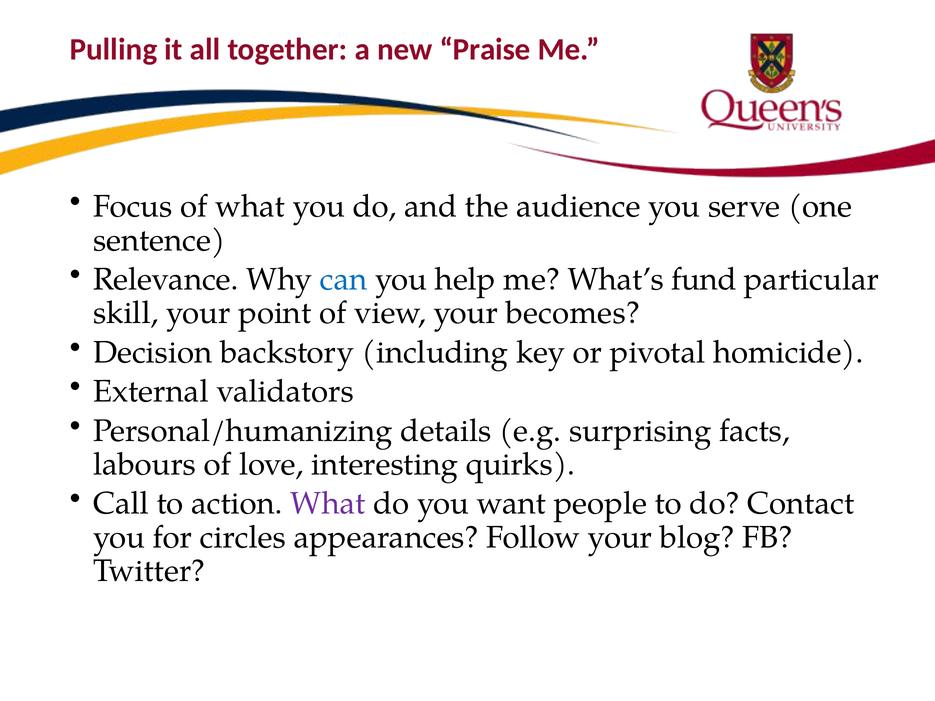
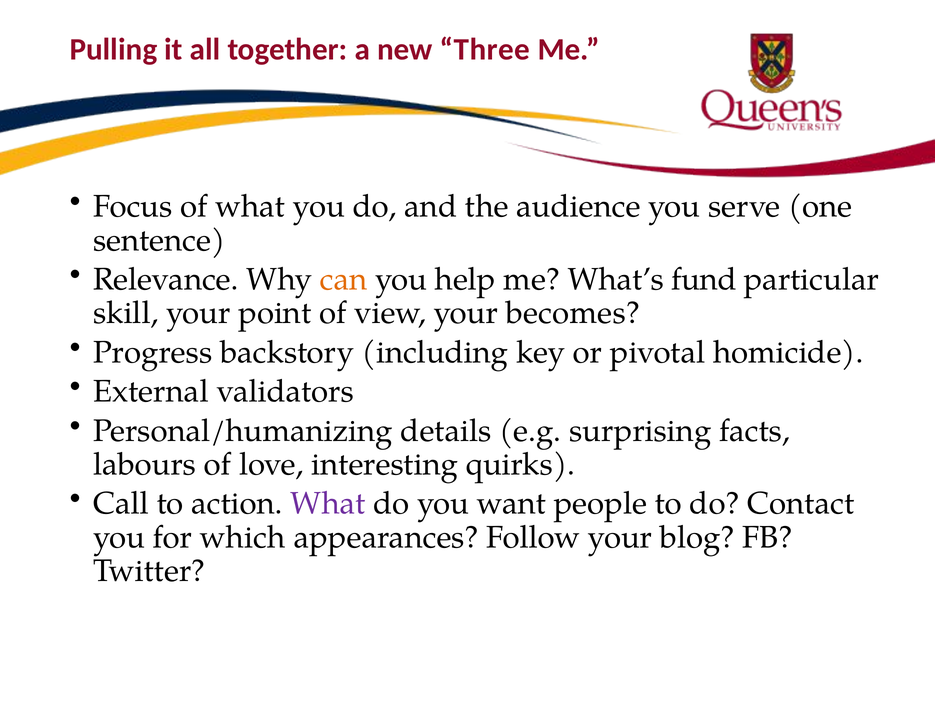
Praise: Praise -> Three
can colour: blue -> orange
Decision: Decision -> Progress
circles: circles -> which
